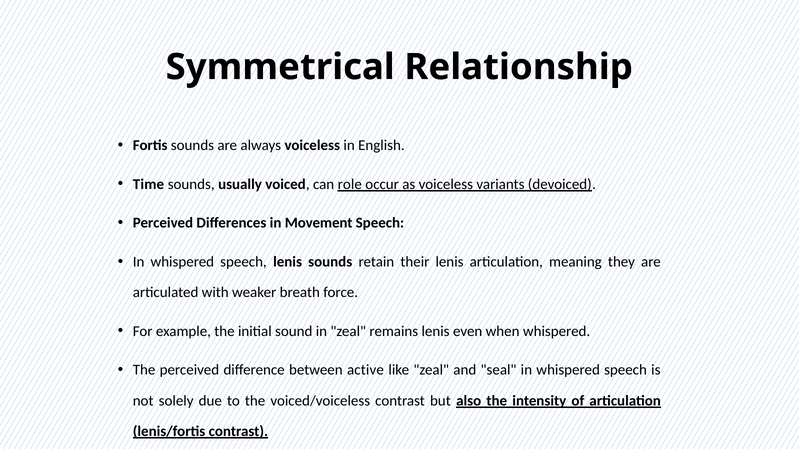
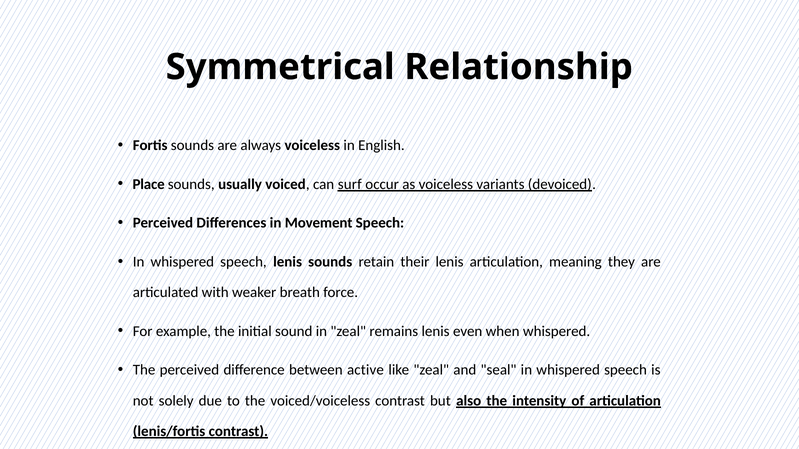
Time: Time -> Place
role: role -> surf
